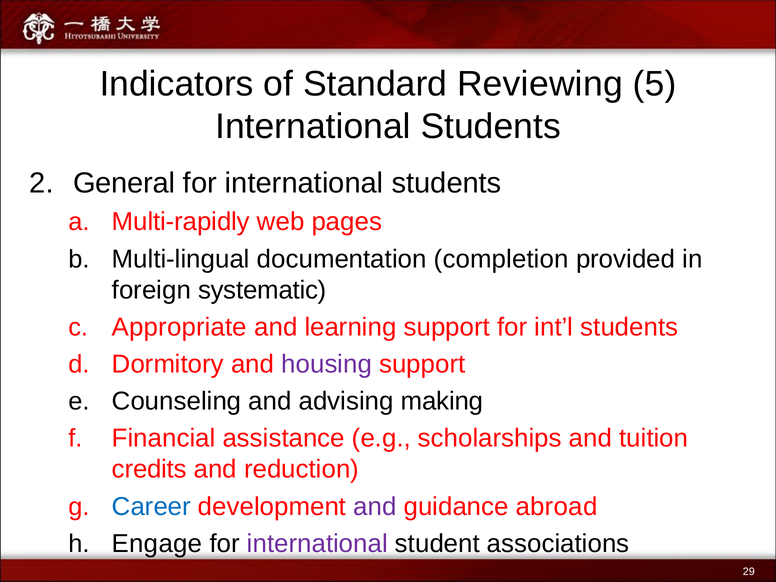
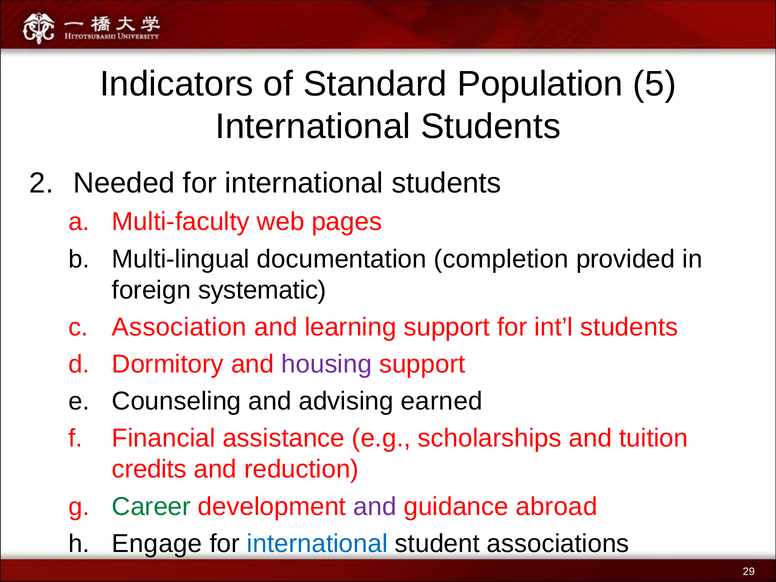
Reviewing: Reviewing -> Population
General: General -> Needed
Multi-rapidly: Multi-rapidly -> Multi-faculty
Appropriate: Appropriate -> Association
making: making -> earned
Career colour: blue -> green
international at (317, 544) colour: purple -> blue
